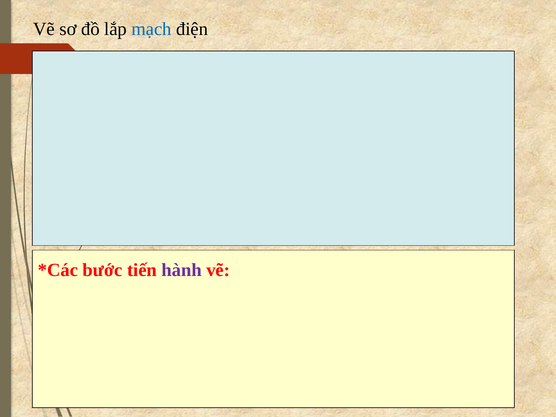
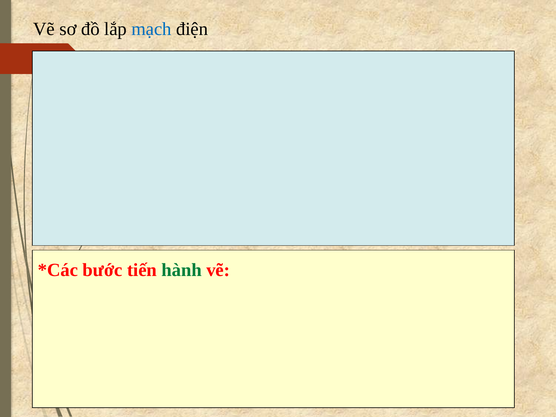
hành colour: purple -> green
